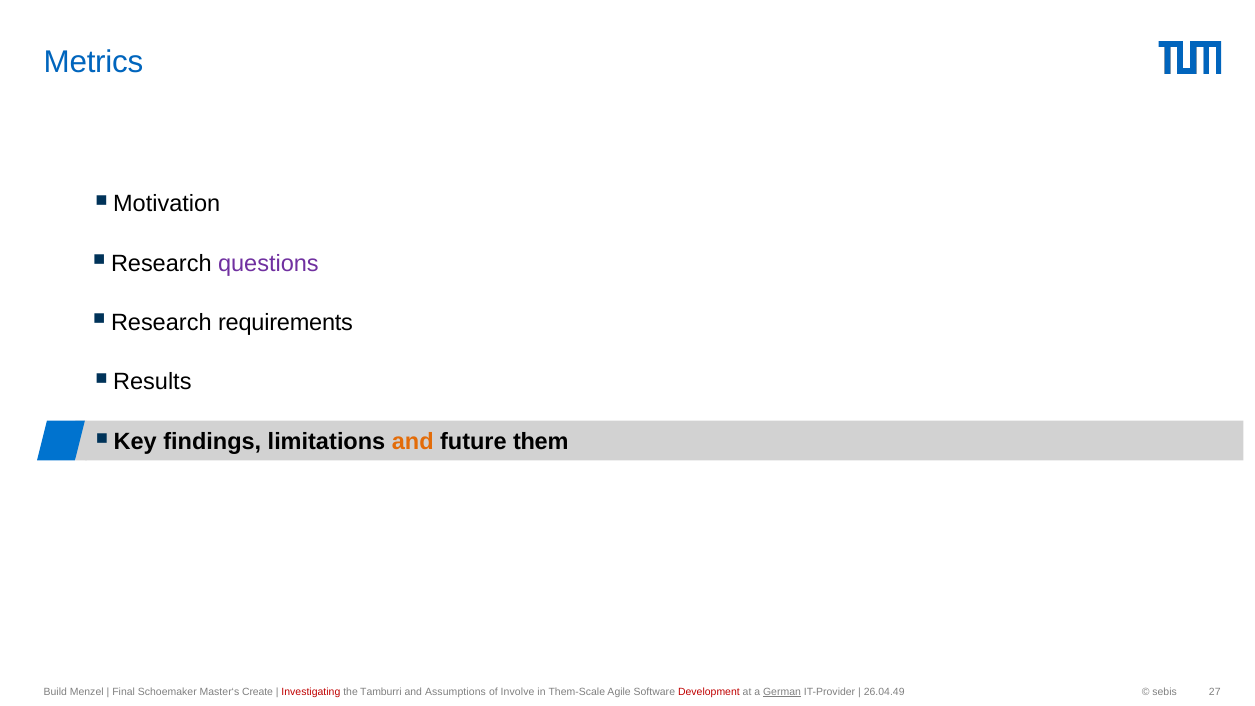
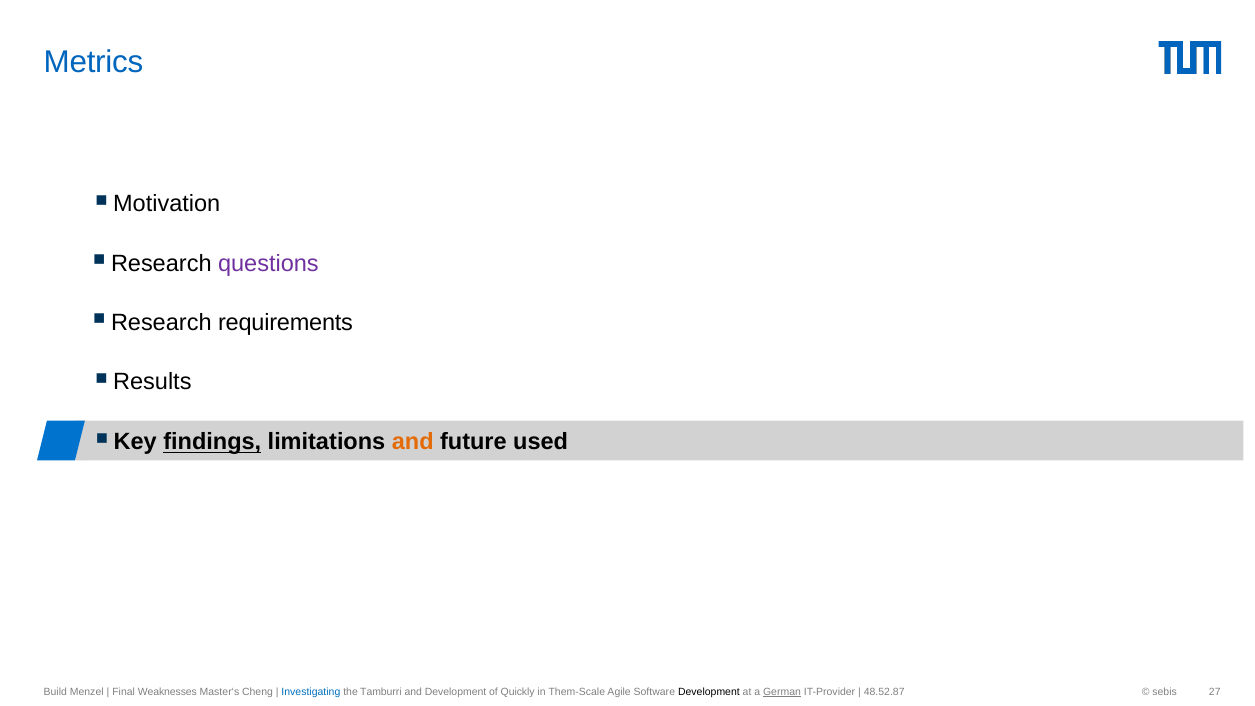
findings underline: none -> present
them: them -> used
Schoemaker: Schoemaker -> Weaknesses
Create: Create -> Cheng
Investigating colour: red -> blue
and Assumptions: Assumptions -> Development
Involve: Involve -> Quickly
Development at (709, 692) colour: red -> black
26.04.49: 26.04.49 -> 48.52.87
